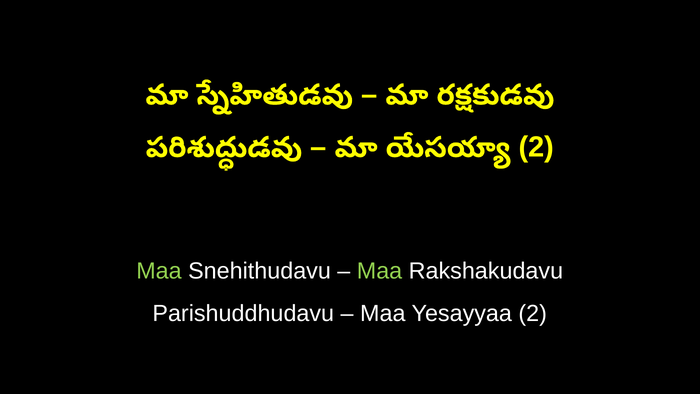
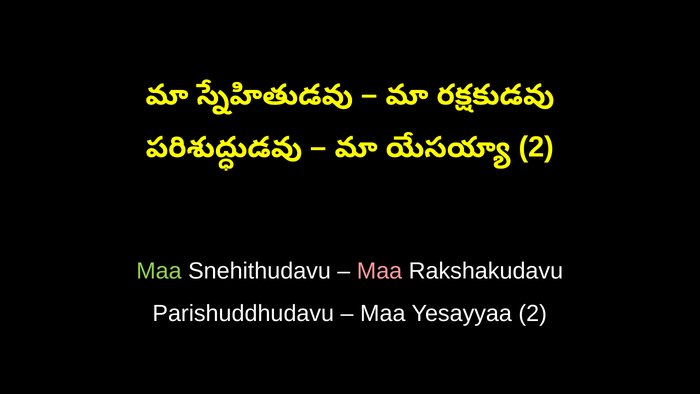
Maa at (380, 271) colour: light green -> pink
